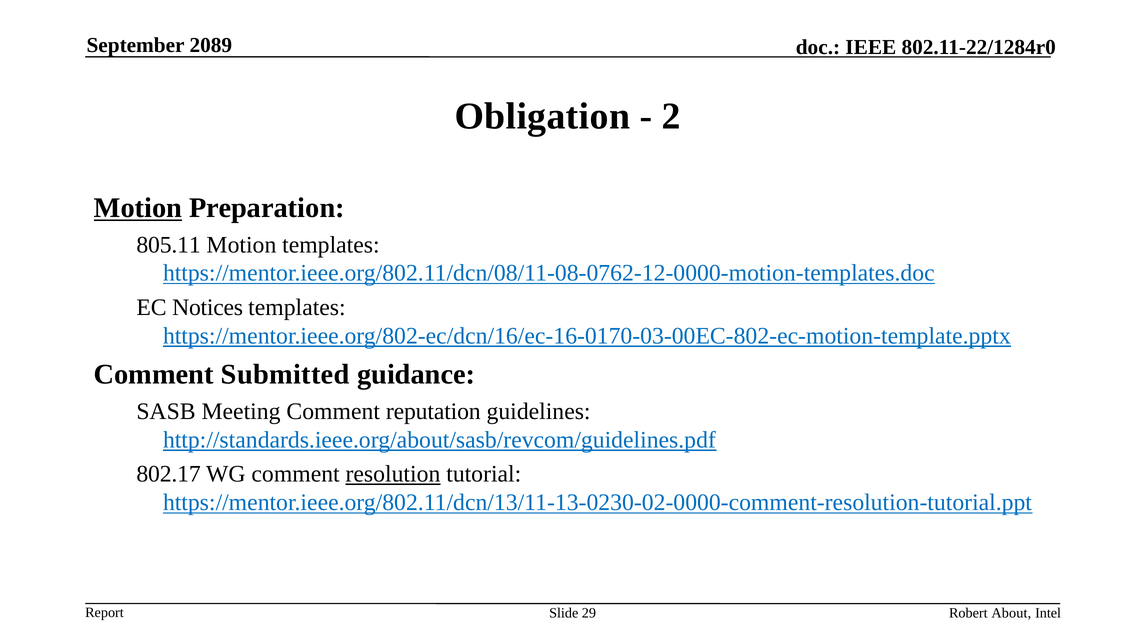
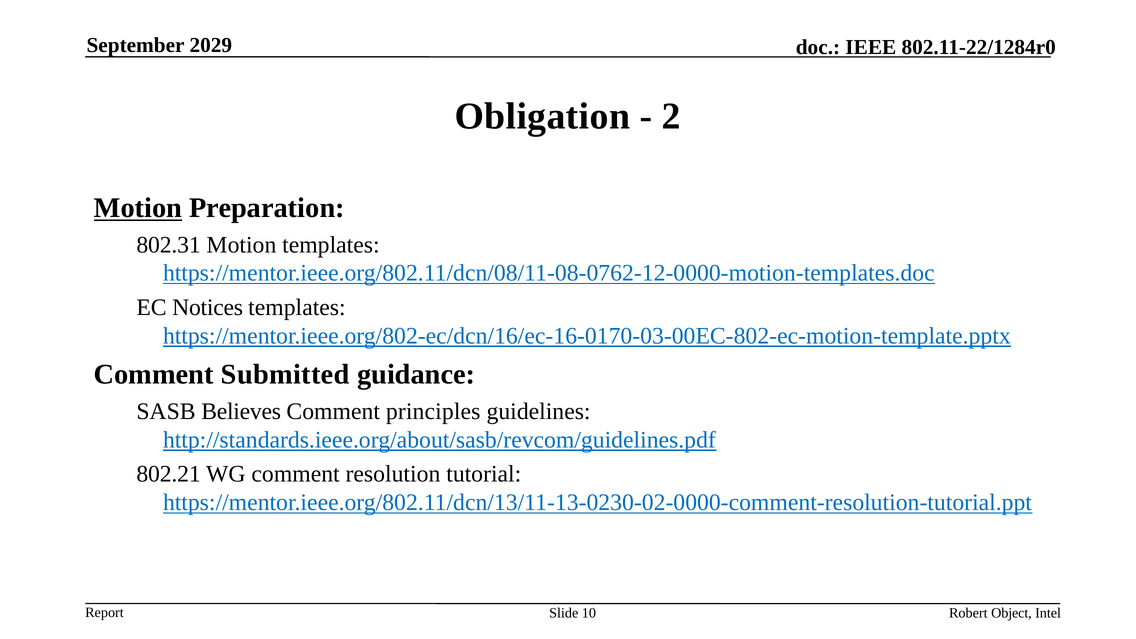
2089: 2089 -> 2029
805.11: 805.11 -> 802.31
Meeting: Meeting -> Believes
reputation: reputation -> principles
802.17: 802.17 -> 802.21
resolution underline: present -> none
29: 29 -> 10
About: About -> Object
